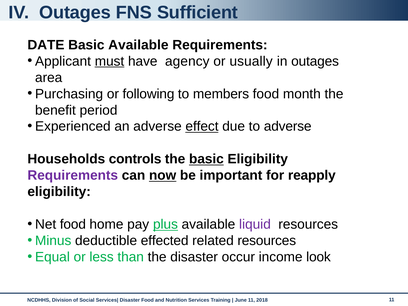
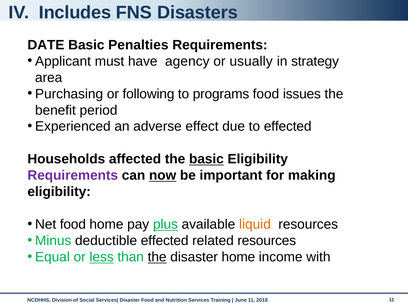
Outages at (75, 12): Outages -> Includes
Sufficient: Sufficient -> Disasters
Basic Available: Available -> Penalties
must underline: present -> none
in outages: outages -> strategy
members: members -> programs
month: month -> issues
effect underline: present -> none
to adverse: adverse -> effected
controls: controls -> affected
reapply: reapply -> making
liquid colour: purple -> orange
less underline: none -> present
the at (157, 257) underline: none -> present
disaster occur: occur -> home
look: look -> with
